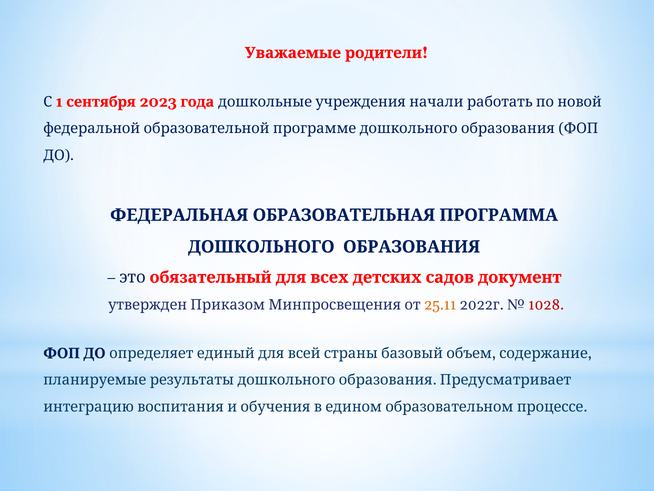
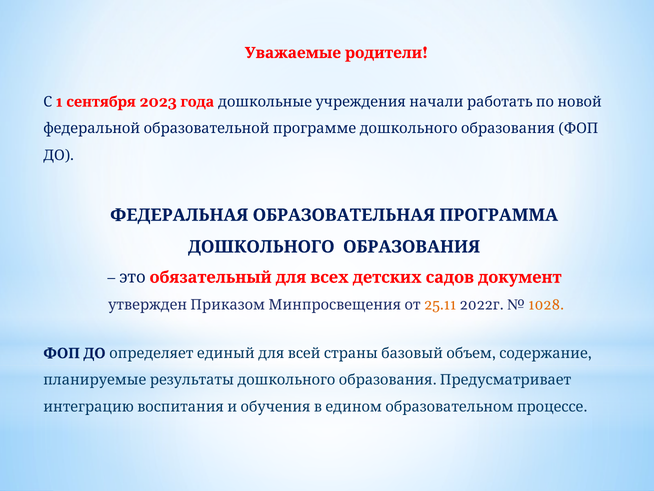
1028 colour: red -> orange
